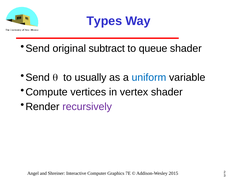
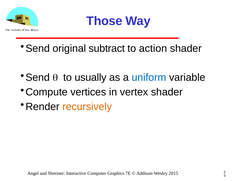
Types: Types -> Those
queue: queue -> action
recursively colour: purple -> orange
